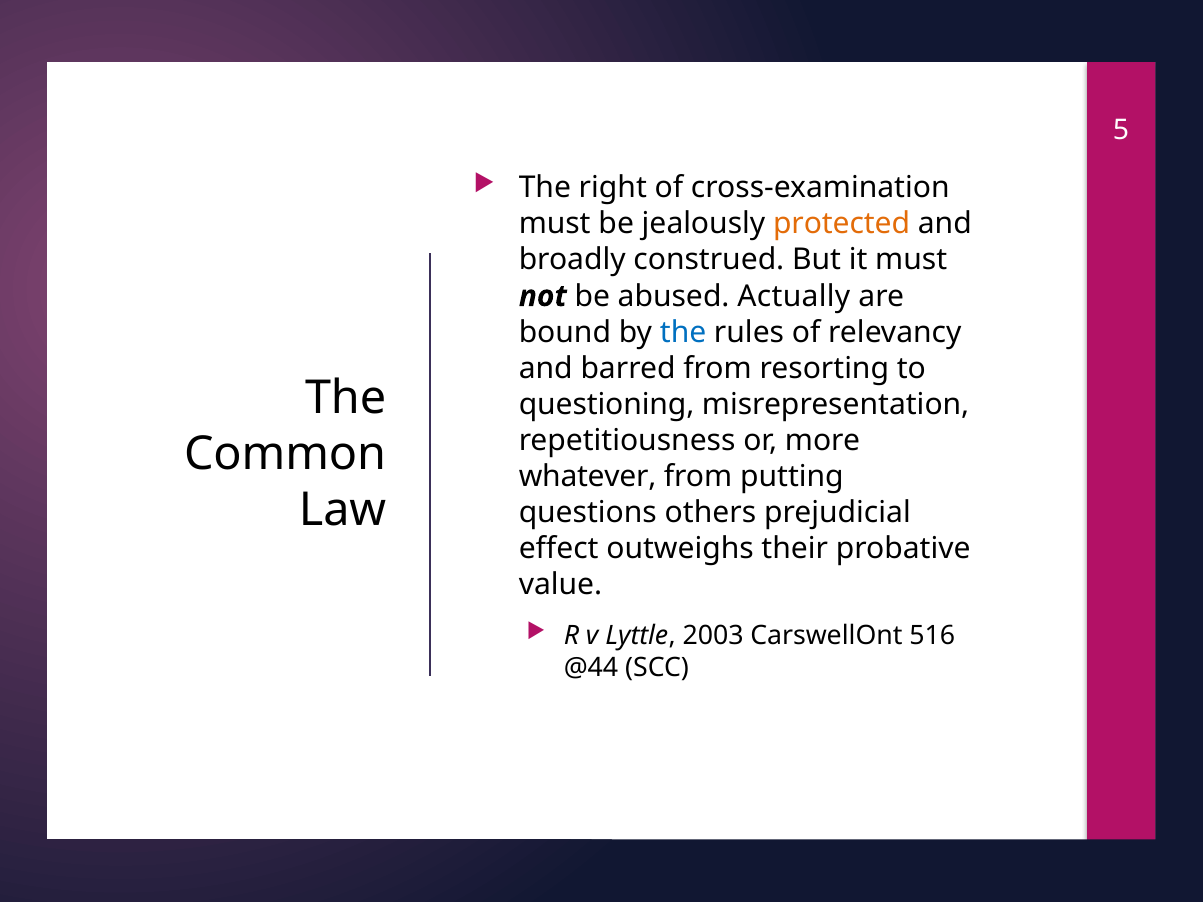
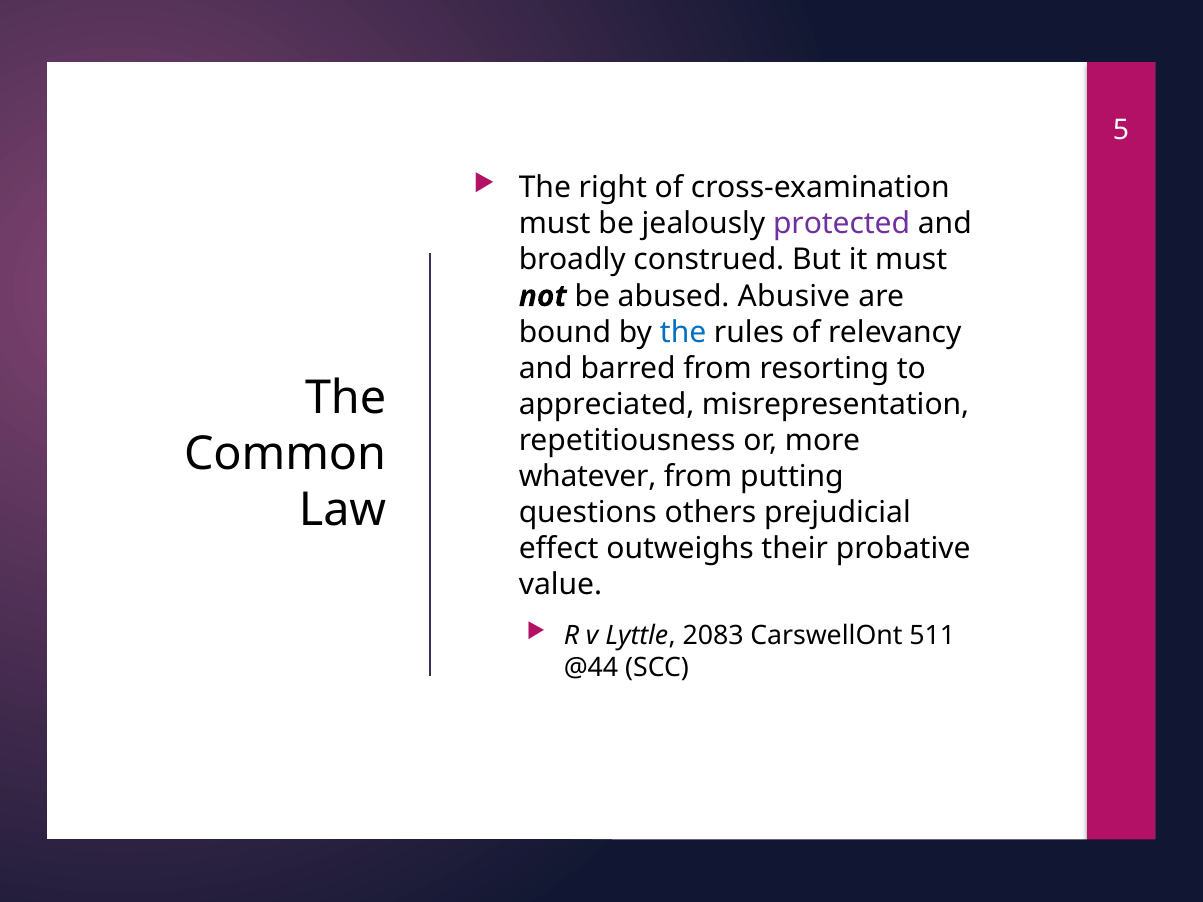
protected colour: orange -> purple
Actually: Actually -> Abusive
questioning: questioning -> appreciated
2003: 2003 -> 2083
516: 516 -> 511
